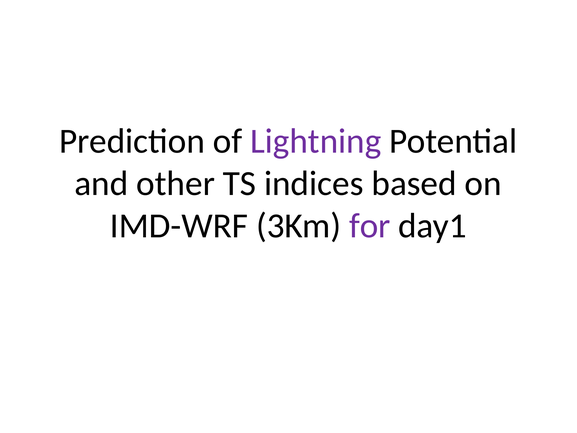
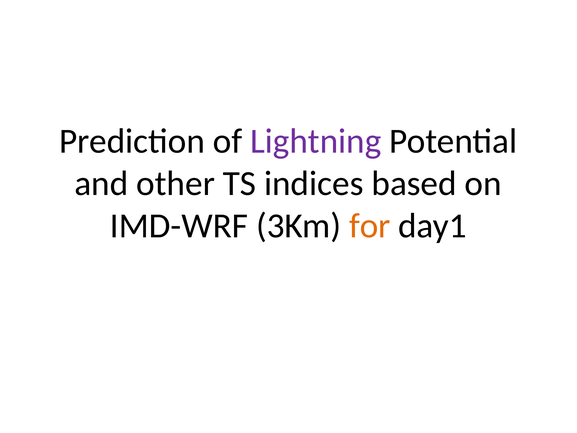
for colour: purple -> orange
